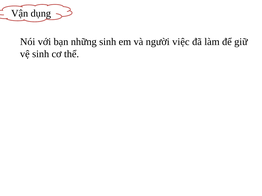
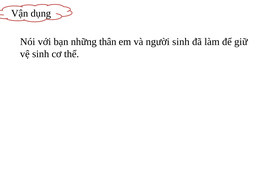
những sinh: sinh -> thân
người việc: việc -> sinh
